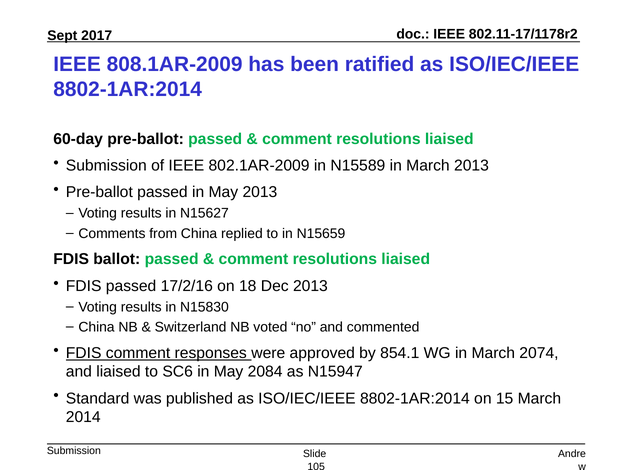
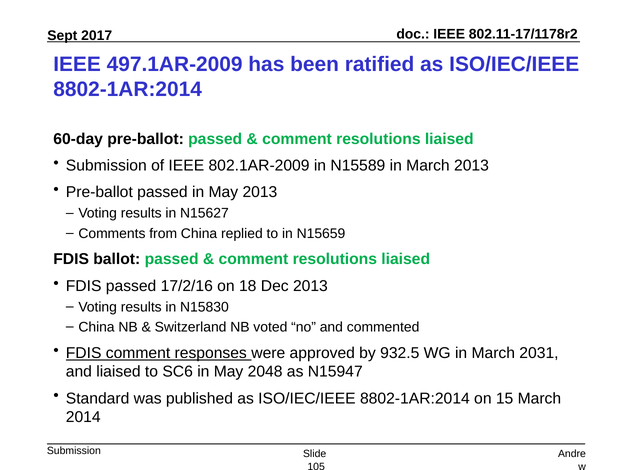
808.1AR-2009: 808.1AR-2009 -> 497.1AR-2009
854.1: 854.1 -> 932.5
2074: 2074 -> 2031
2084: 2084 -> 2048
